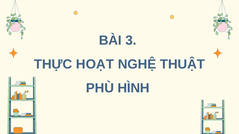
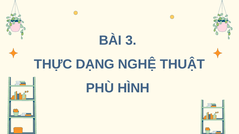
HOẠT: HOẠT -> DẠNG
